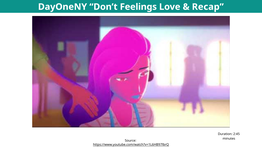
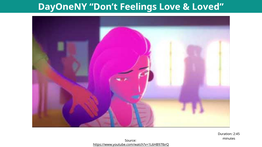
Recap: Recap -> Loved
